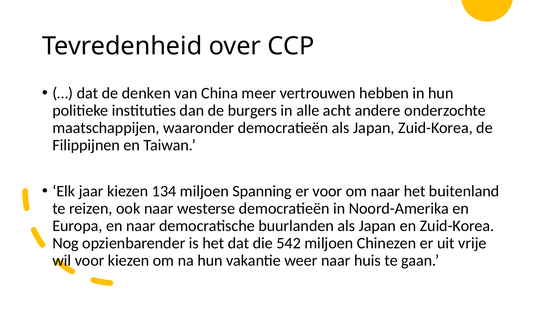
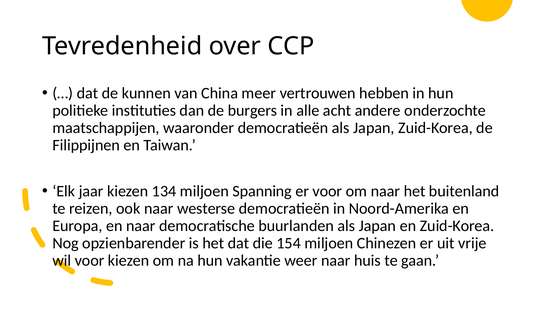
denken: denken -> kunnen
542: 542 -> 154
